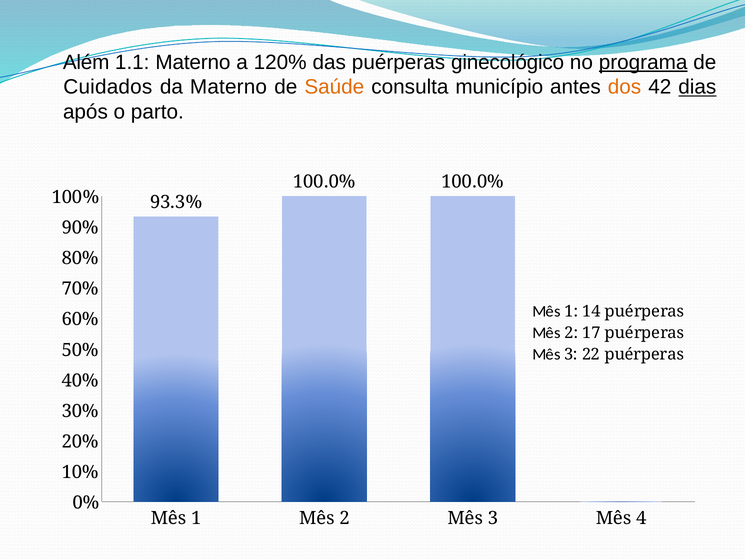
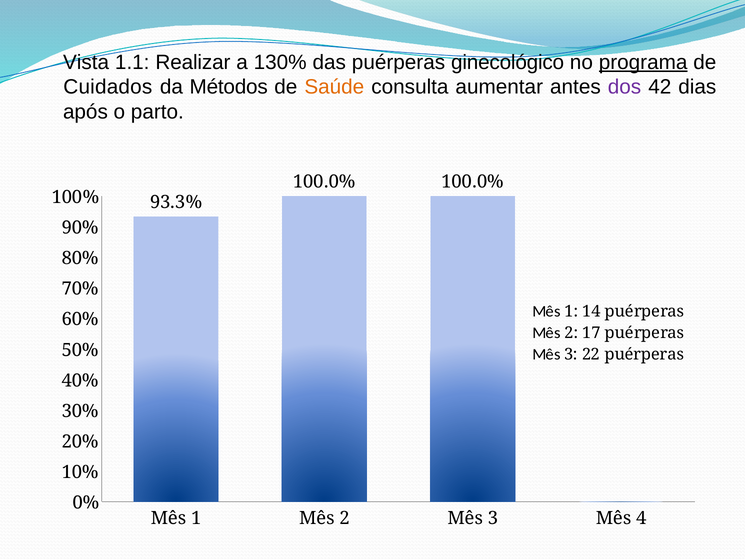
Além: Além -> Vista
1.1 Materno: Materno -> Realizar
120%: 120% -> 130%
da Materno: Materno -> Métodos
município: município -> aumentar
dos colour: orange -> purple
dias underline: present -> none
